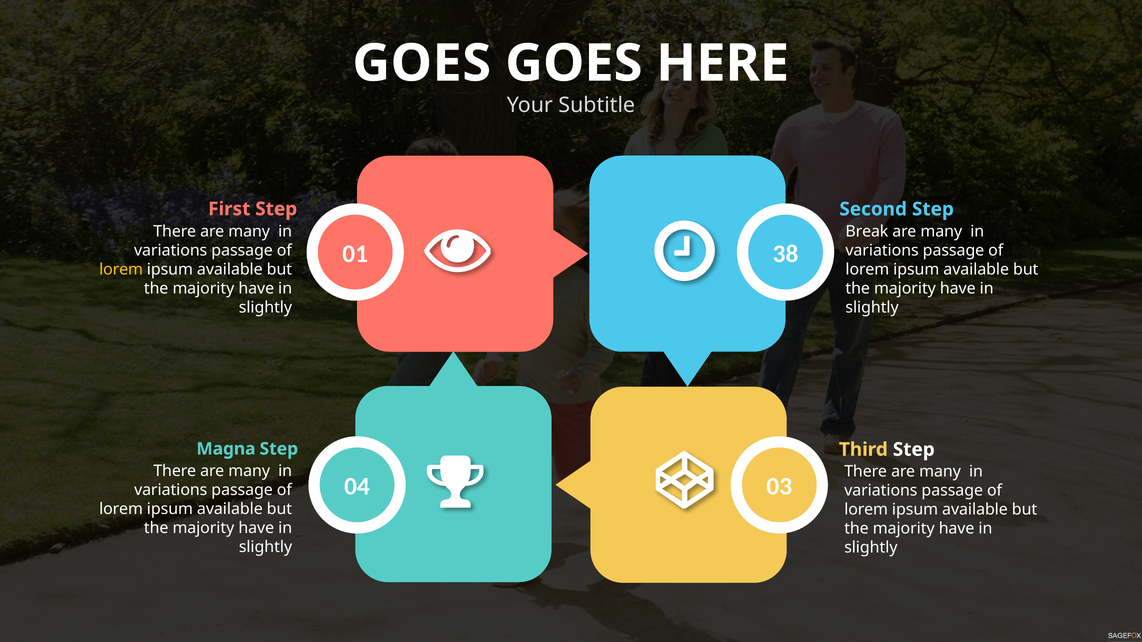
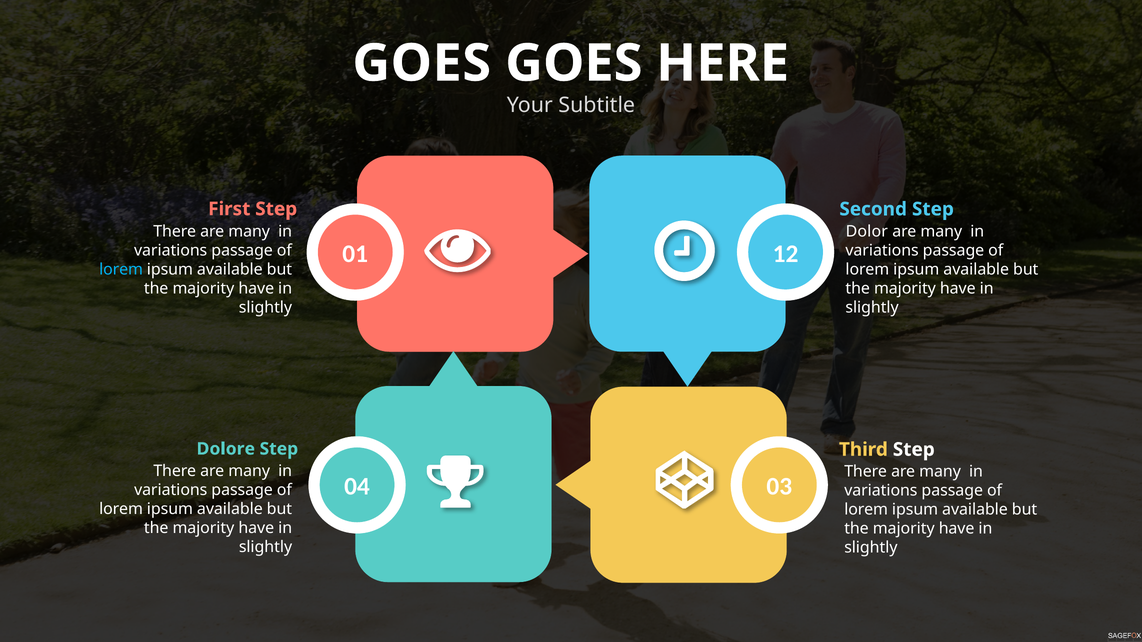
Break: Break -> Dolor
38: 38 -> 12
lorem at (121, 270) colour: yellow -> light blue
Magna: Magna -> Dolore
